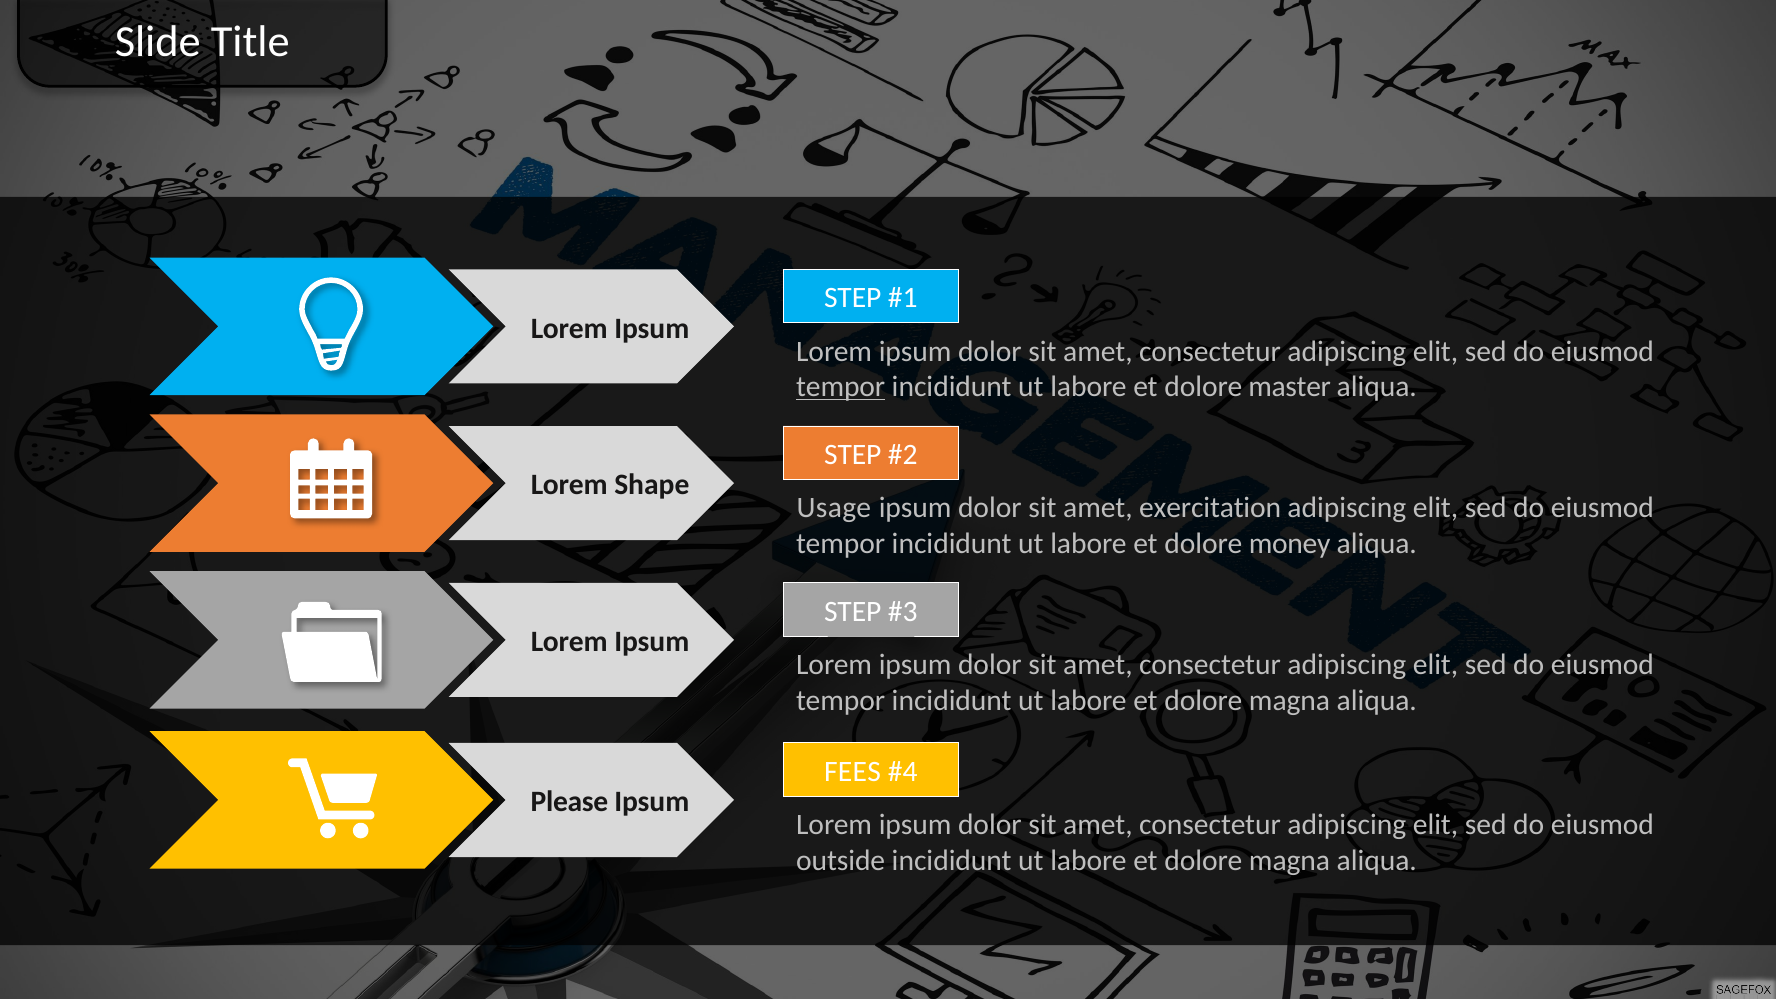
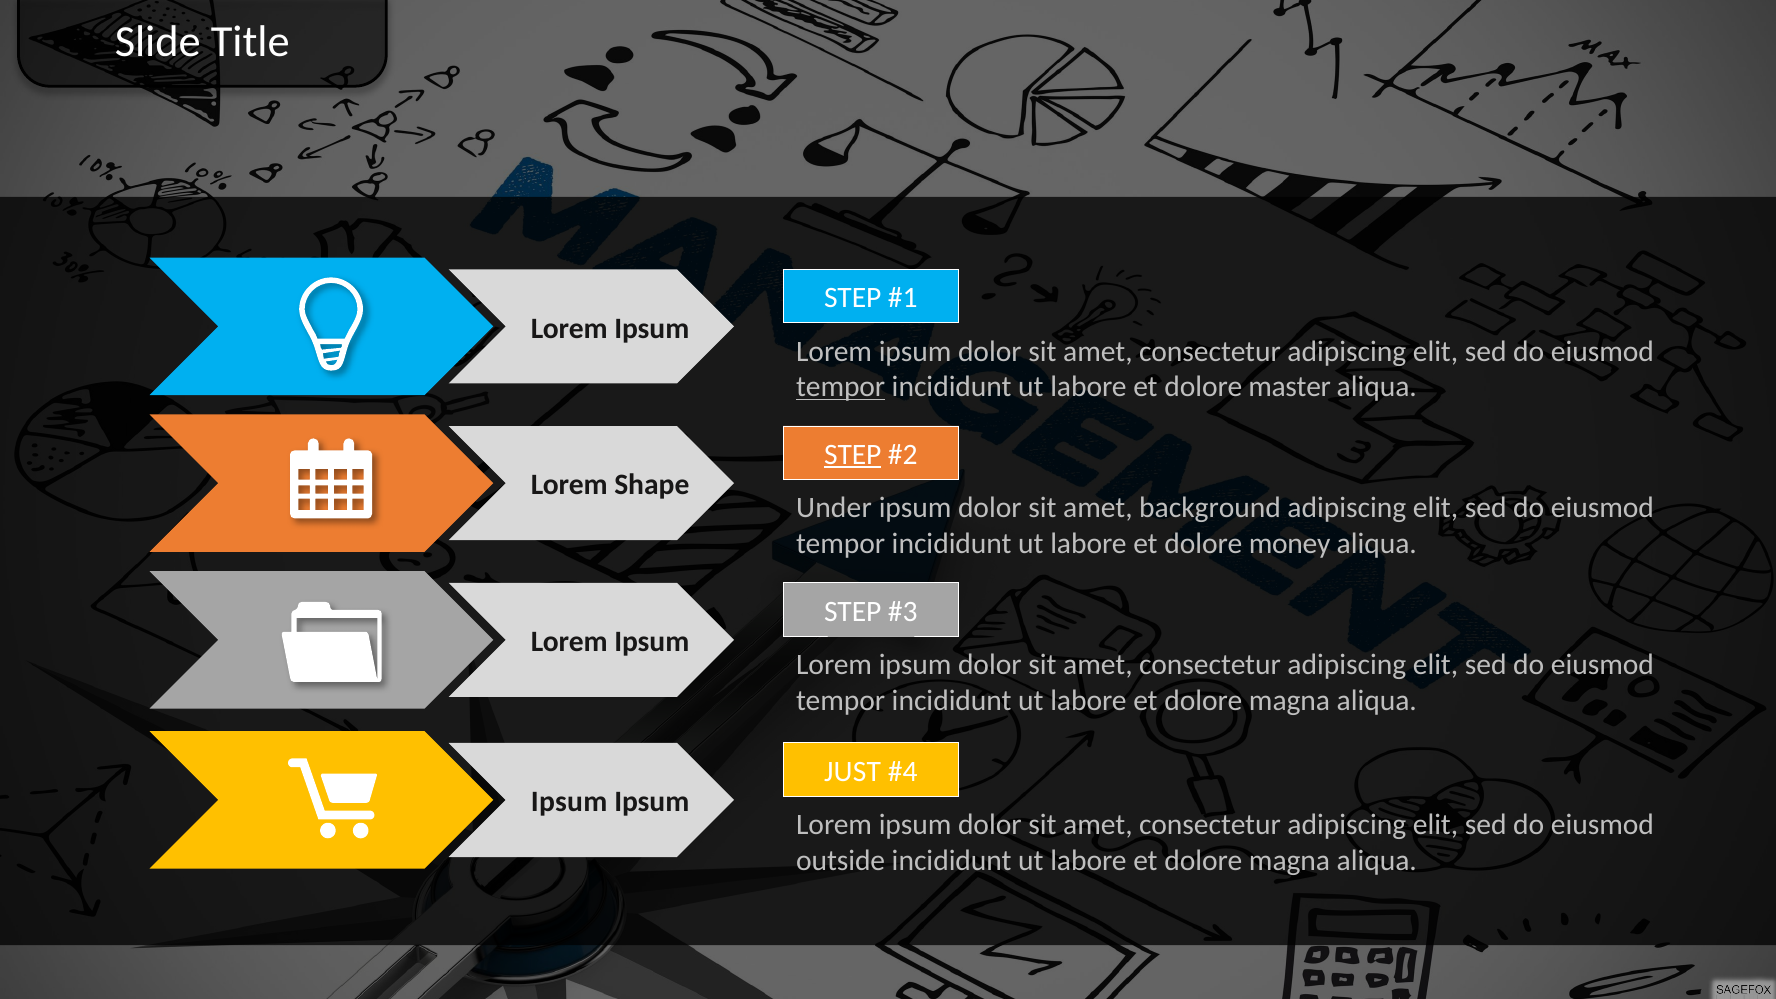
STEP at (853, 455) underline: none -> present
Usage: Usage -> Under
exercitation: exercitation -> background
FEES: FEES -> JUST
Please at (569, 802): Please -> Ipsum
